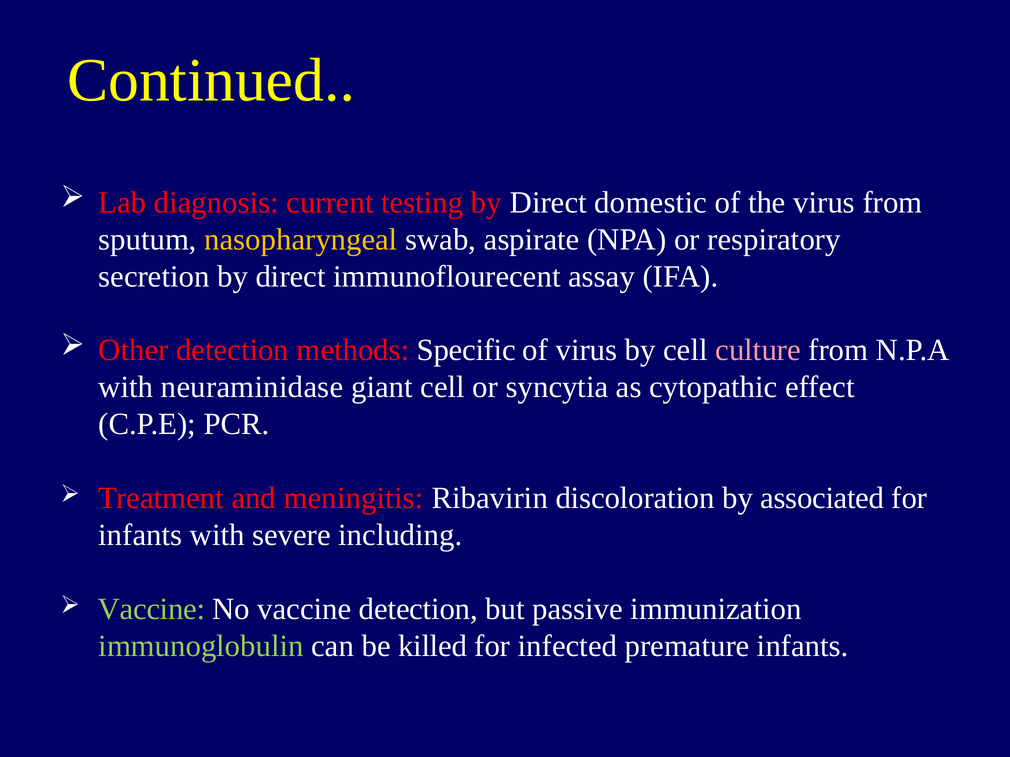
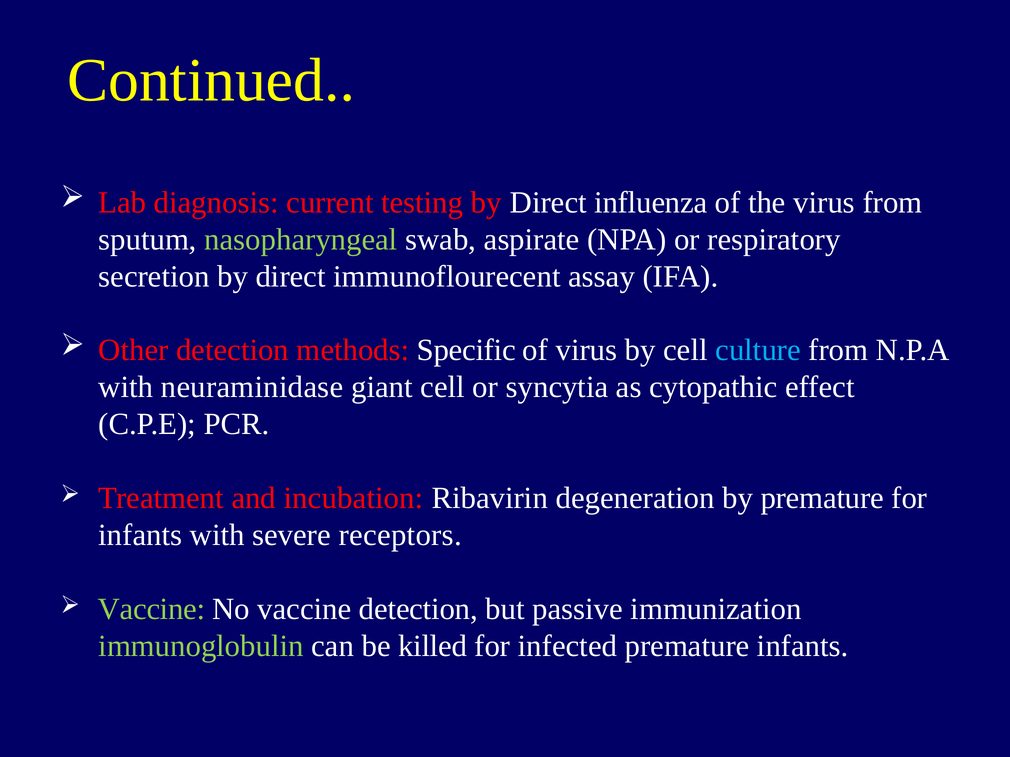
domestic: domestic -> influenza
nasopharyngeal colour: yellow -> light green
culture colour: pink -> light blue
meningitis: meningitis -> incubation
discoloration: discoloration -> degeneration
by associated: associated -> premature
including: including -> receptors
